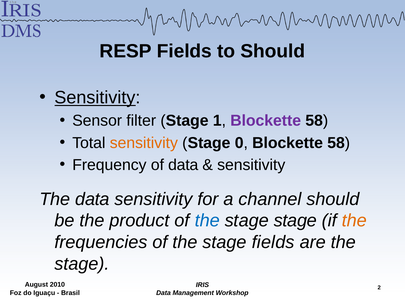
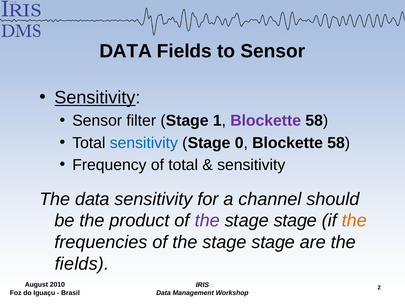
RESP at (126, 51): RESP -> DATA
to Should: Should -> Sensor
sensitivity at (144, 143) colour: orange -> blue
of data: data -> total
the at (207, 221) colour: blue -> purple
fields at (273, 242): fields -> stage
stage at (82, 264): stage -> fields
